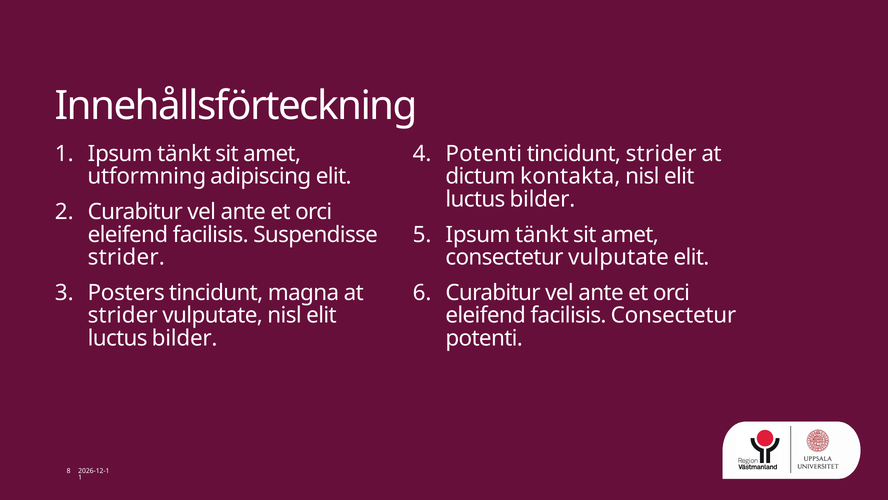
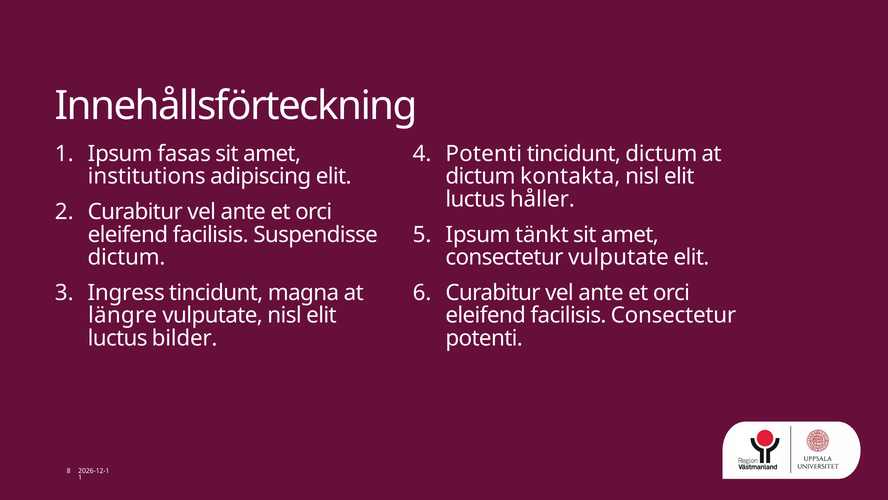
tänkt at (184, 154): tänkt -> fasas
tincidunt strider: strider -> dictum
utformning: utformning -> institutions
bilder at (542, 199): bilder -> håller
strider at (126, 257): strider -> dictum
Posters: Posters -> Ingress
strider at (123, 315): strider -> längre
